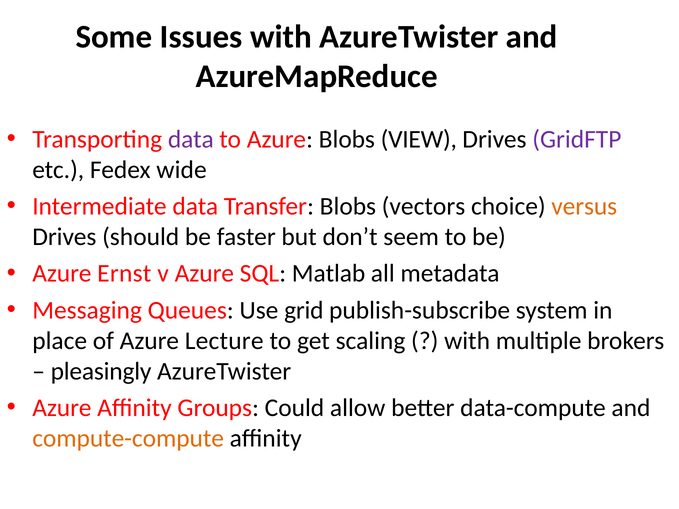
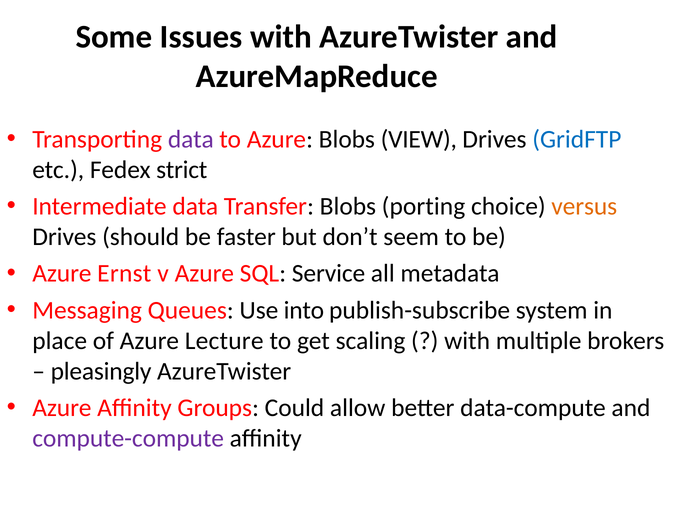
GridFTP colour: purple -> blue
wide: wide -> strict
vectors: vectors -> porting
Matlab: Matlab -> Service
grid: grid -> into
compute-compute colour: orange -> purple
